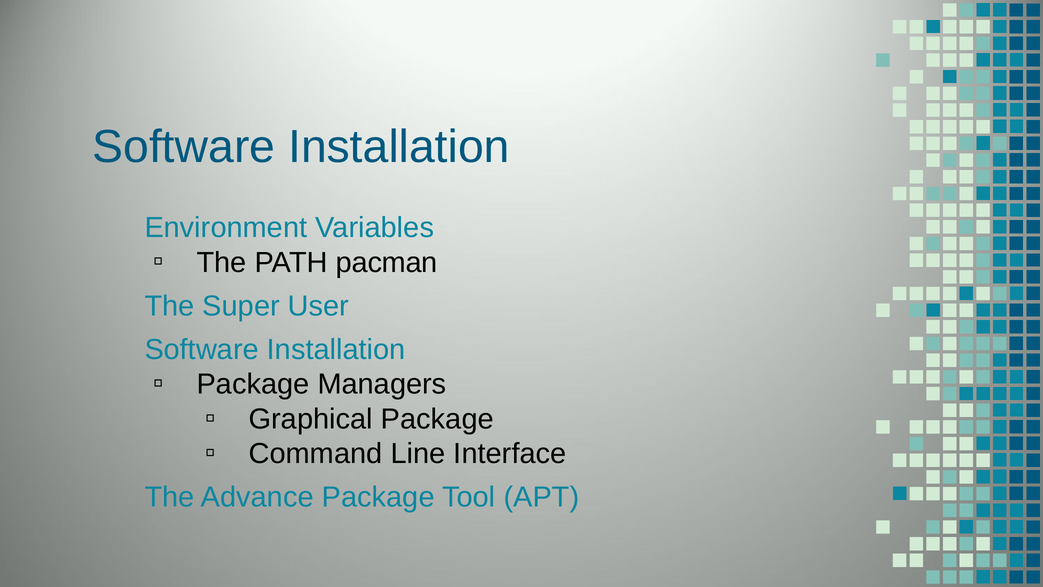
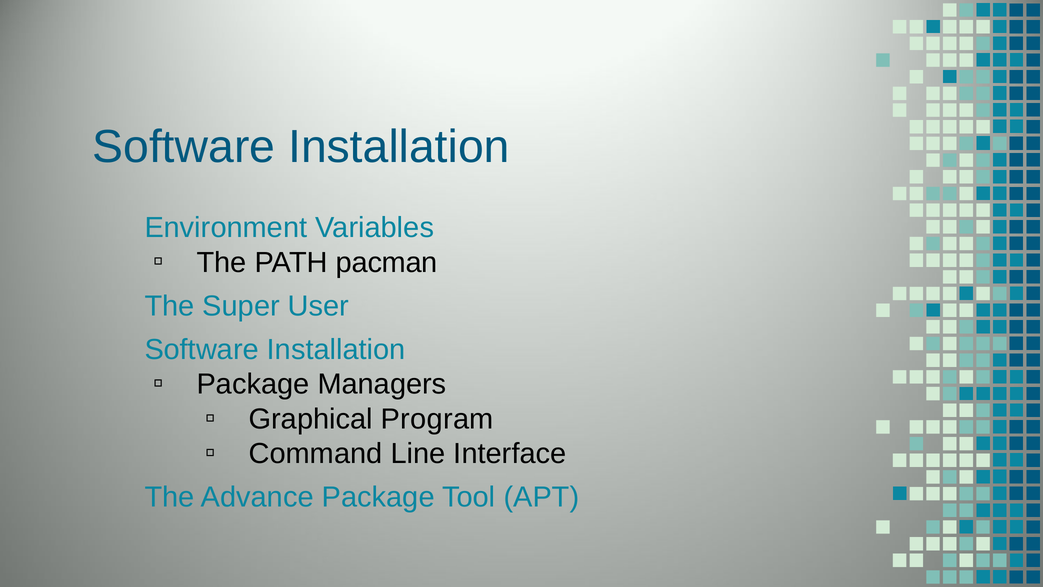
Graphical Package: Package -> Program
